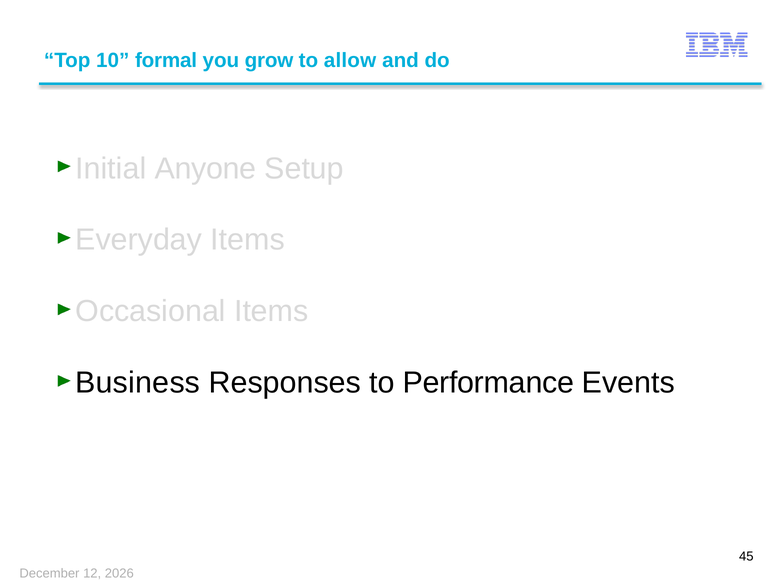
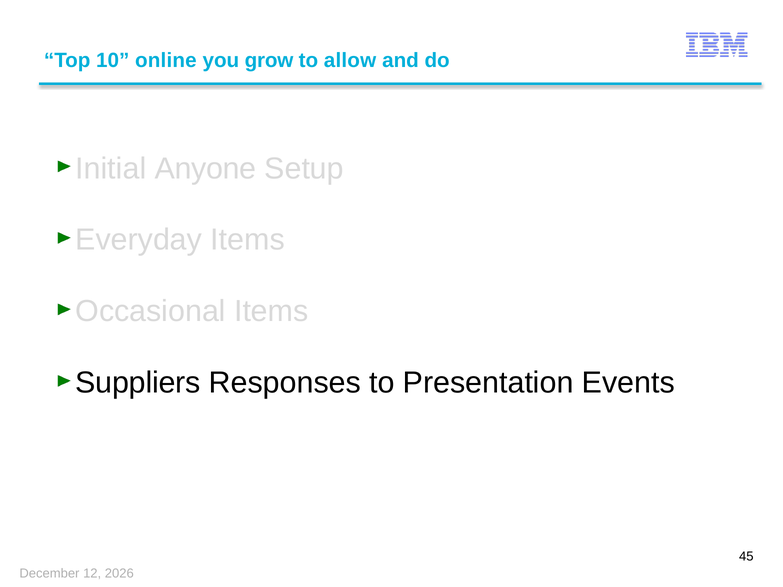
formal: formal -> online
Business: Business -> Suppliers
Performance: Performance -> Presentation
